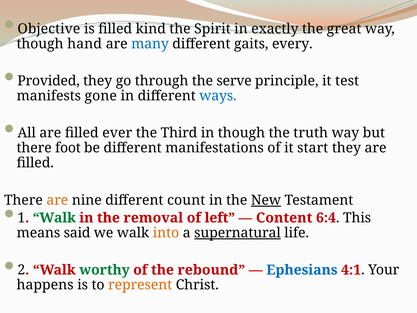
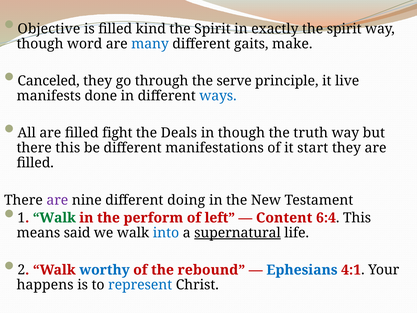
exactly the great: great -> spirit
hand: hand -> word
every: every -> make
Provided: Provided -> Canceled
test: test -> live
gone: gone -> done
ever: ever -> fight
Third: Third -> Deals
there foot: foot -> this
are at (57, 200) colour: orange -> purple
count: count -> doing
New underline: present -> none
removal: removal -> perform
into colour: orange -> blue
worthy colour: green -> blue
represent colour: orange -> blue
